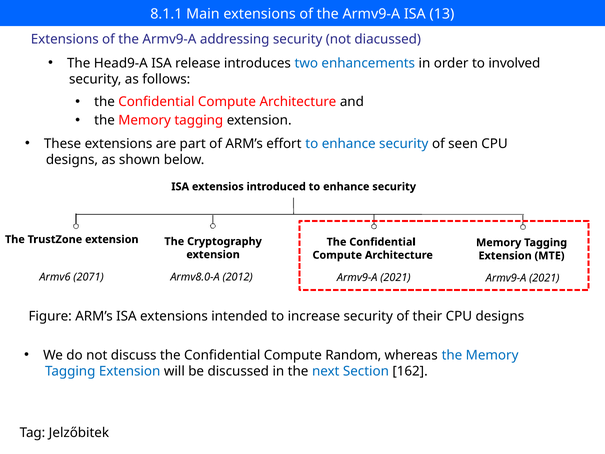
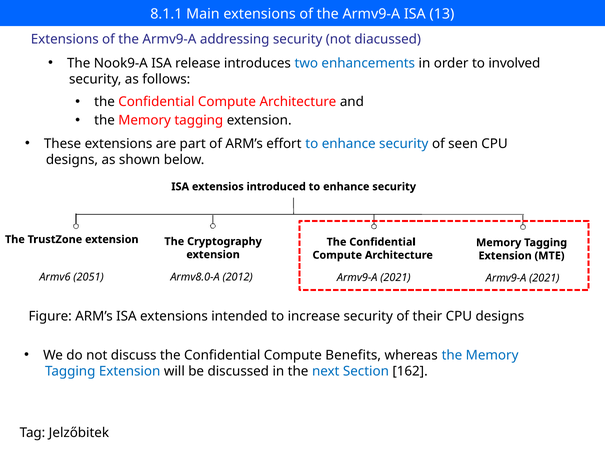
Head9-A: Head9-A -> Nook9-A
2071: 2071 -> 2051
Random: Random -> Benefits
